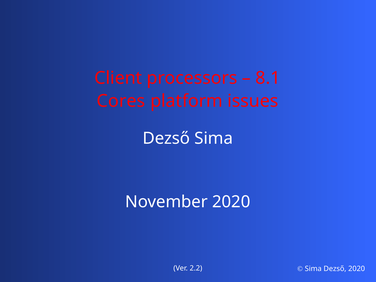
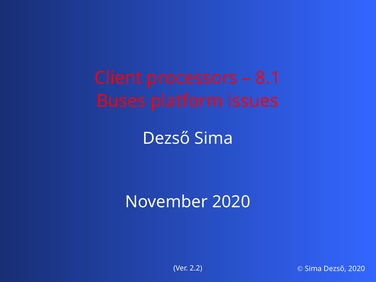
Cores: Cores -> Buses
